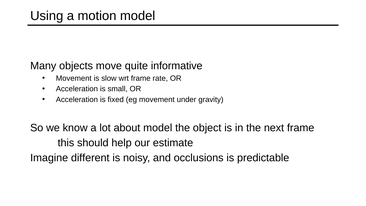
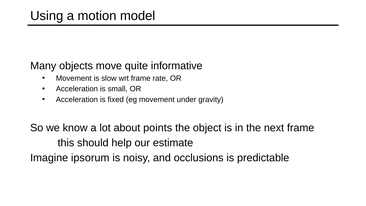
about model: model -> points
different: different -> ipsorum
